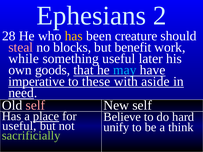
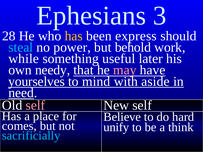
2: 2 -> 3
creature: creature -> express
steal colour: pink -> light blue
blocks: blocks -> power
benefit: benefit -> behold
goods: goods -> needy
may colour: light blue -> pink
imperative: imperative -> yourselves
these: these -> mind
place underline: present -> none
useful at (19, 126): useful -> comes
sacrificially colour: light green -> light blue
